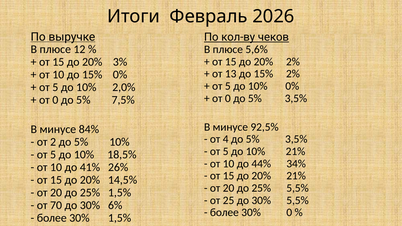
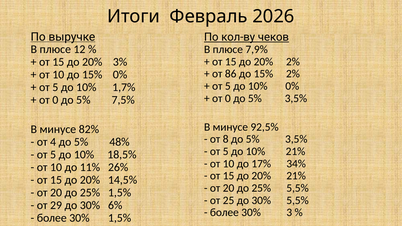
5,6%: 5,6% -> 7,9%
13: 13 -> 86
2,0%: 2,0% -> 1,7%
84%: 84% -> 82%
4: 4 -> 8
2: 2 -> 4
5% 10%: 10% -> 48%
44%: 44% -> 17%
41%: 41% -> 11%
70: 70 -> 29
30% 0: 0 -> 3
